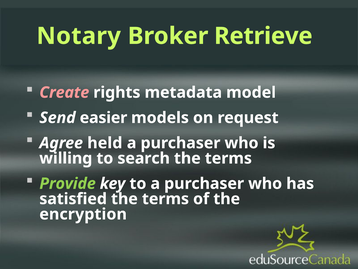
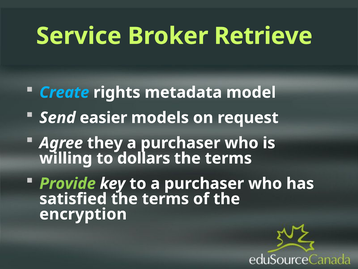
Notary: Notary -> Service
Create colour: pink -> light blue
held: held -> they
search: search -> dollars
